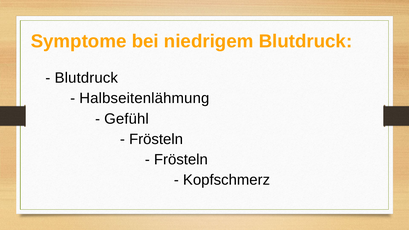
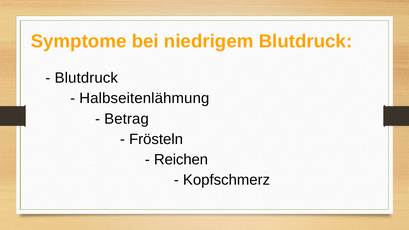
Gefühl: Gefühl -> Betrag
Frösteln at (181, 160): Frösteln -> Reichen
